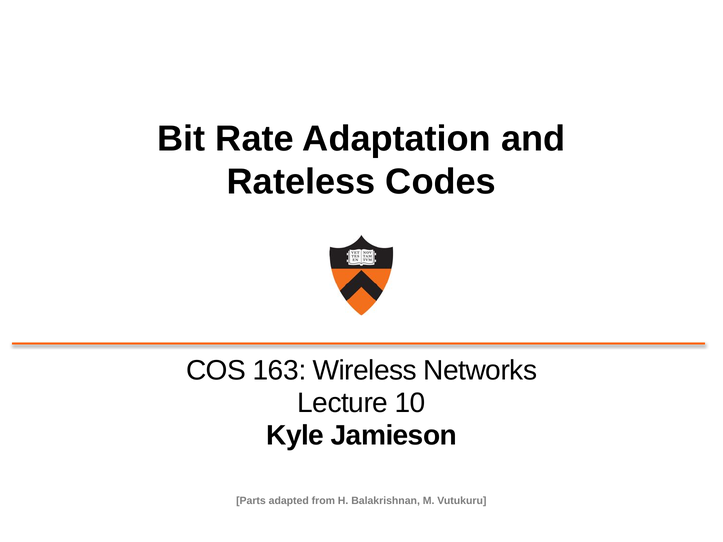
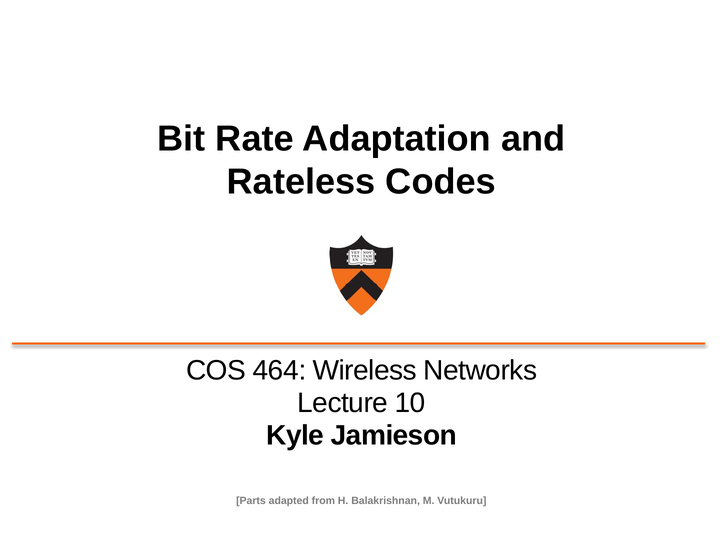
163: 163 -> 464
